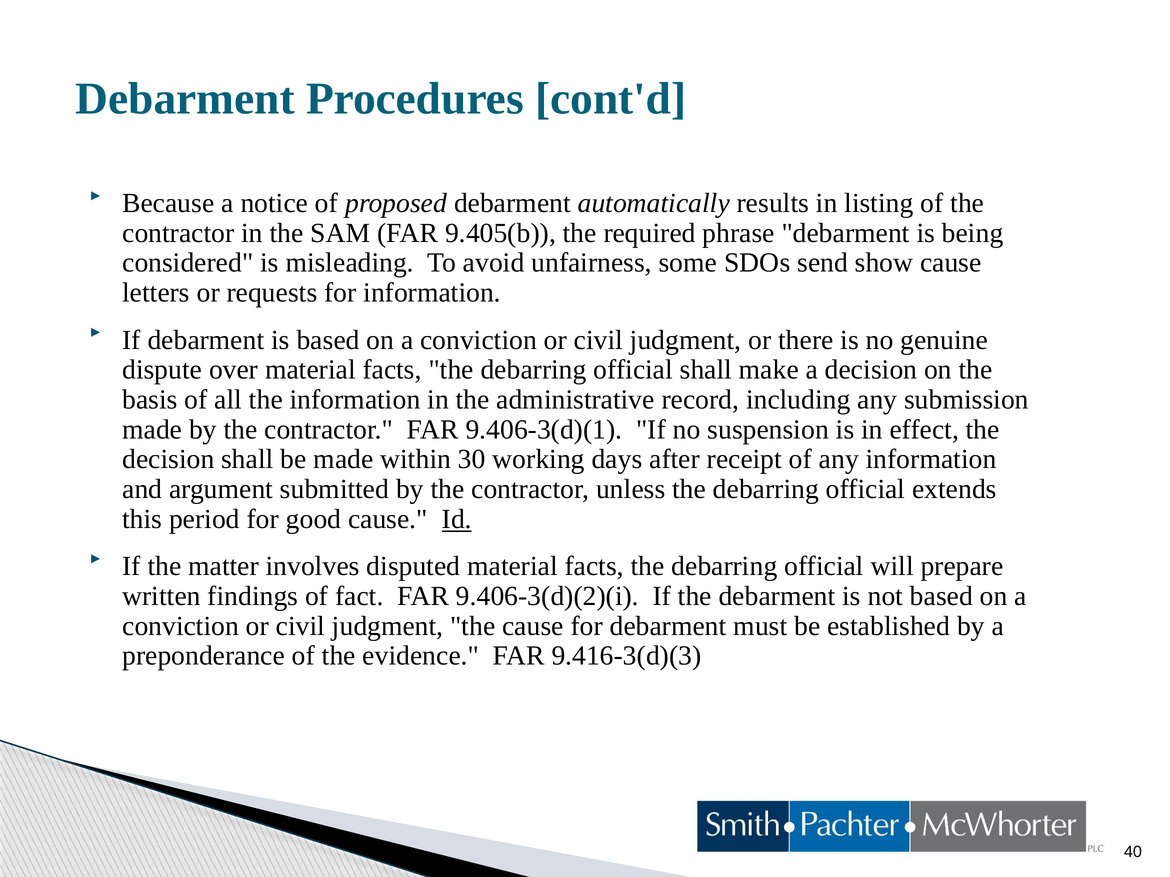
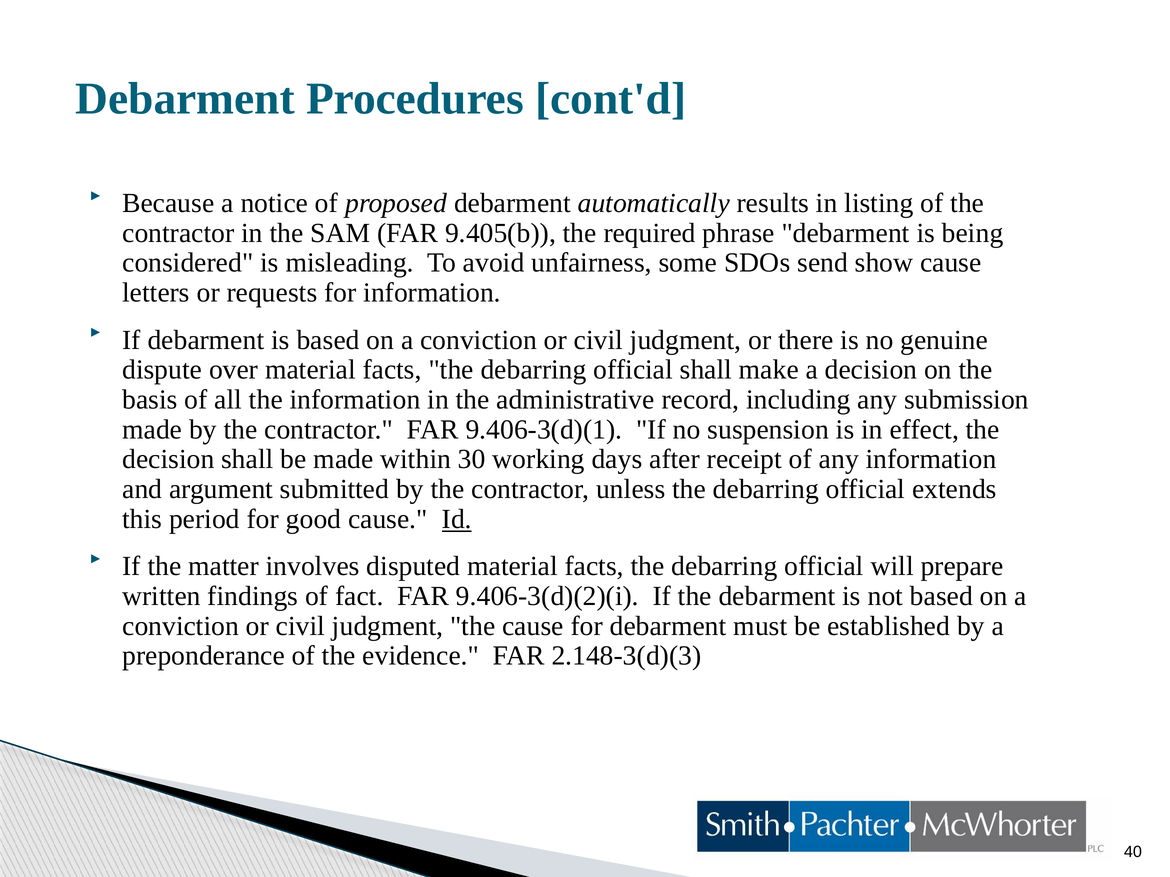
9.416-3(d)(3: 9.416-3(d)(3 -> 2.148-3(d)(3
